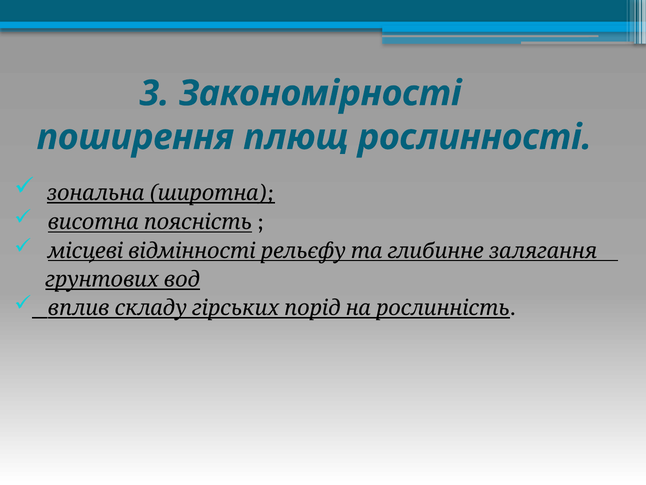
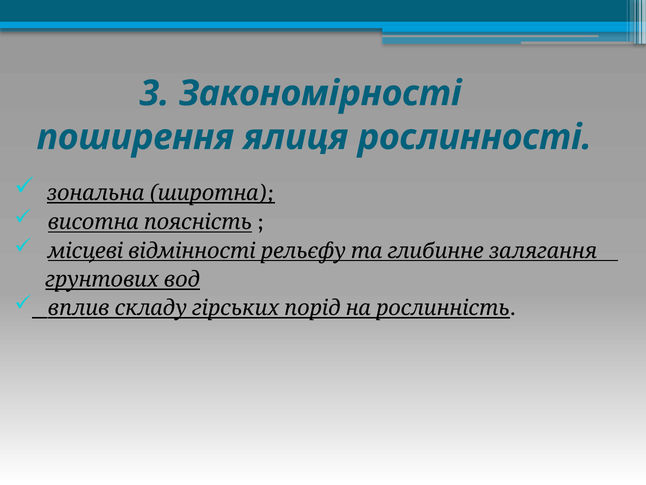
плющ: плющ -> ялиця
